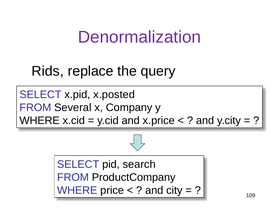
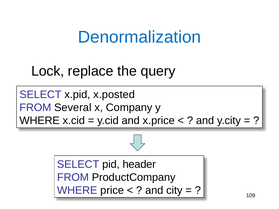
Denormalization colour: purple -> blue
Rids: Rids -> Lock
search: search -> header
